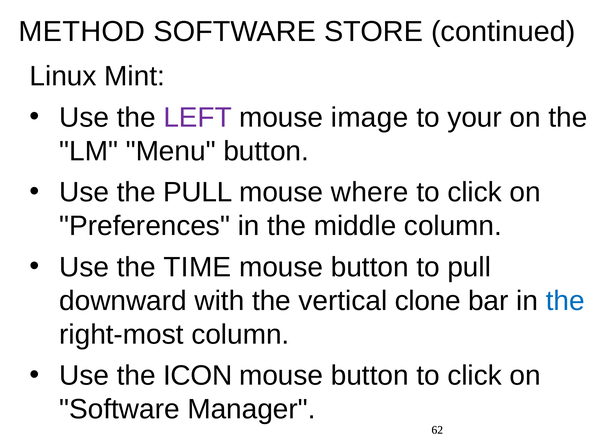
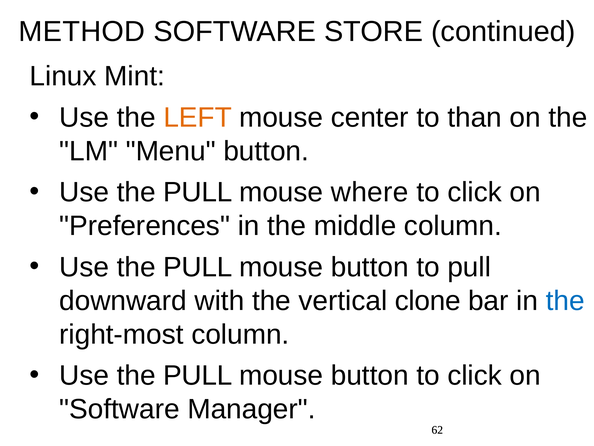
LEFT colour: purple -> orange
image: image -> center
your: your -> than
TIME at (197, 267): TIME -> PULL
ICON at (198, 375): ICON -> PULL
